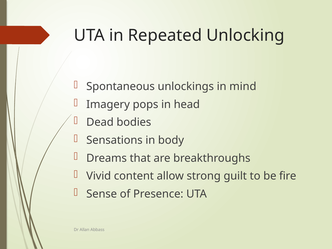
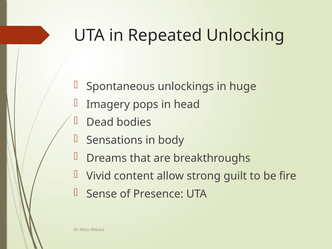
mind: mind -> huge
